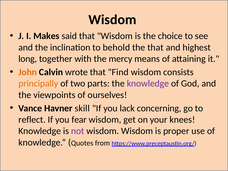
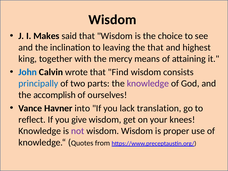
behold: behold -> leaving
long: long -> king
John colour: orange -> blue
principally colour: orange -> blue
viewpoints: viewpoints -> accomplish
skill: skill -> into
concerning: concerning -> translation
fear: fear -> give
